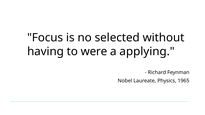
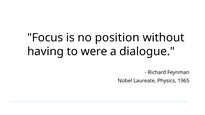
selected: selected -> position
applying: applying -> dialogue
